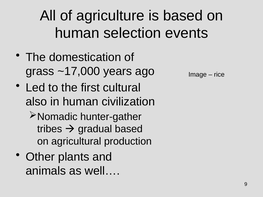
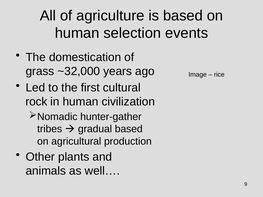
~17,000: ~17,000 -> ~32,000
also: also -> rock
